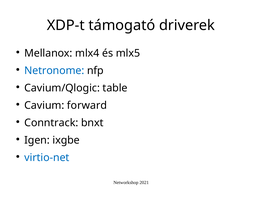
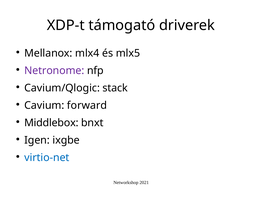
Netronome colour: blue -> purple
table: table -> stack
Conntrack: Conntrack -> Middlebox
